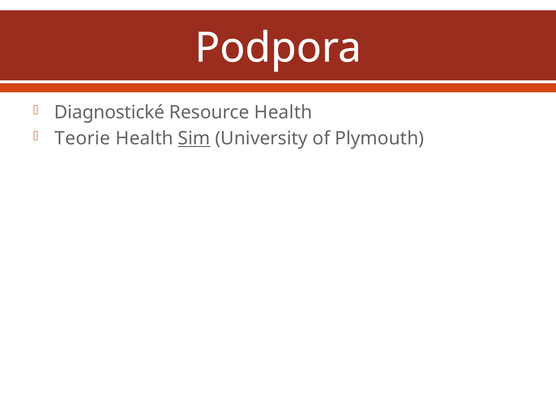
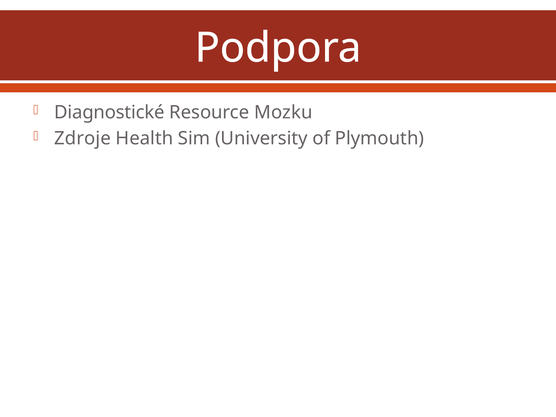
Resource Health: Health -> Mozku
Teorie: Teorie -> Zdroje
Sim underline: present -> none
